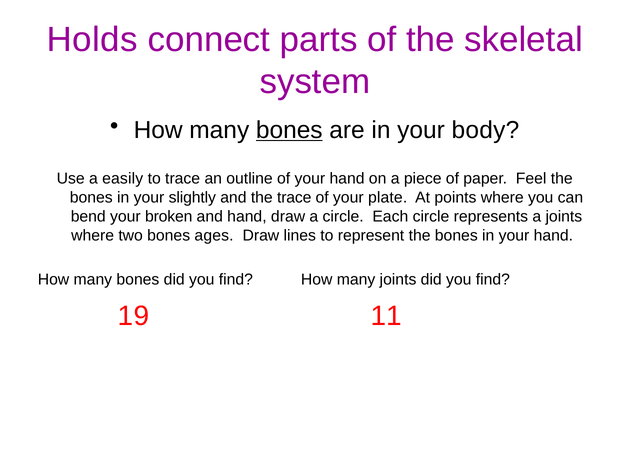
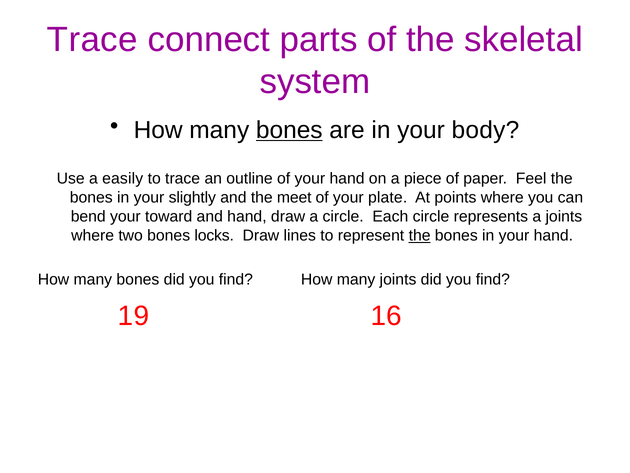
Holds at (92, 40): Holds -> Trace
the trace: trace -> meet
broken: broken -> toward
ages: ages -> locks
the at (420, 235) underline: none -> present
11: 11 -> 16
